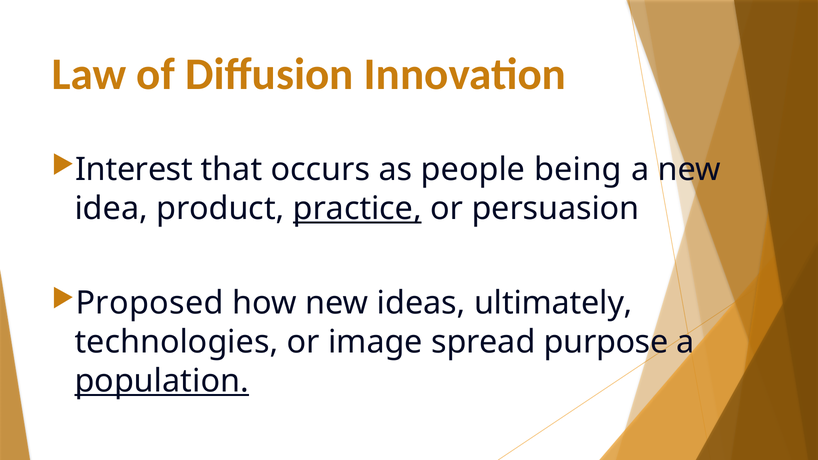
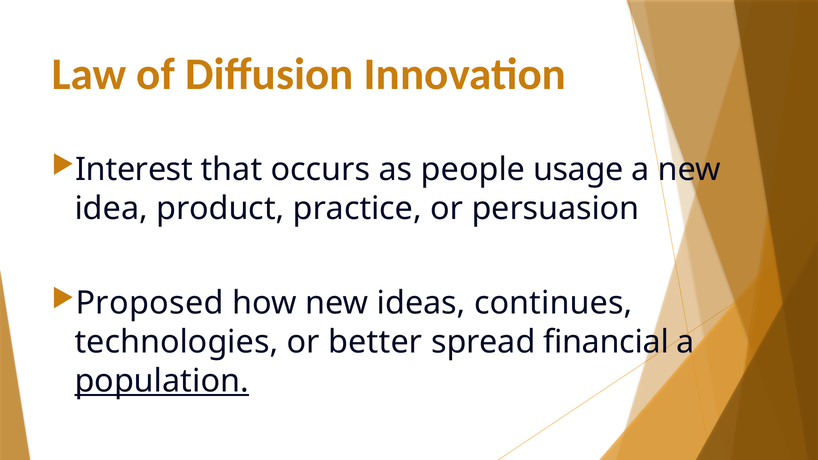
being: being -> usage
practice underline: present -> none
ultimately: ultimately -> continues
image: image -> better
purpose: purpose -> financial
